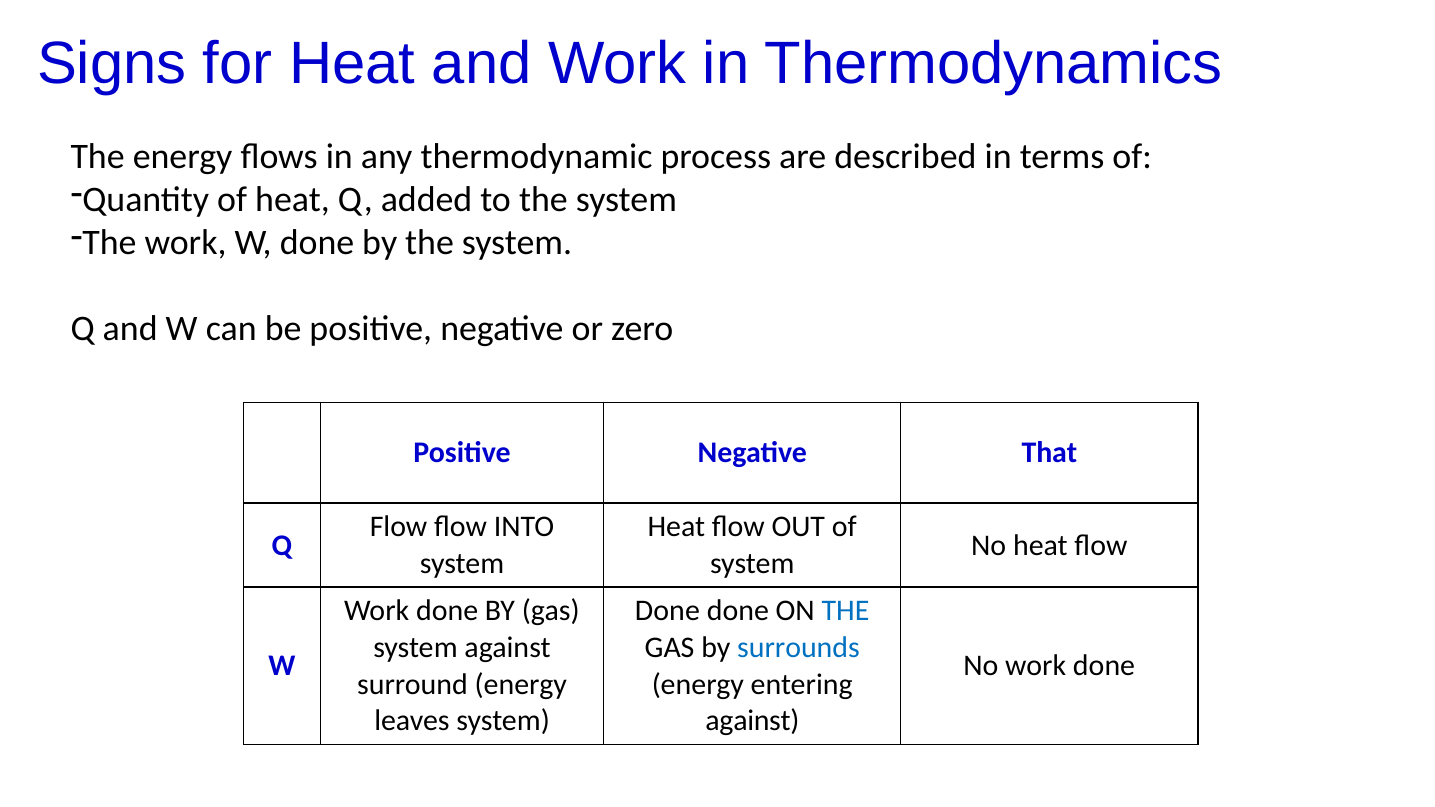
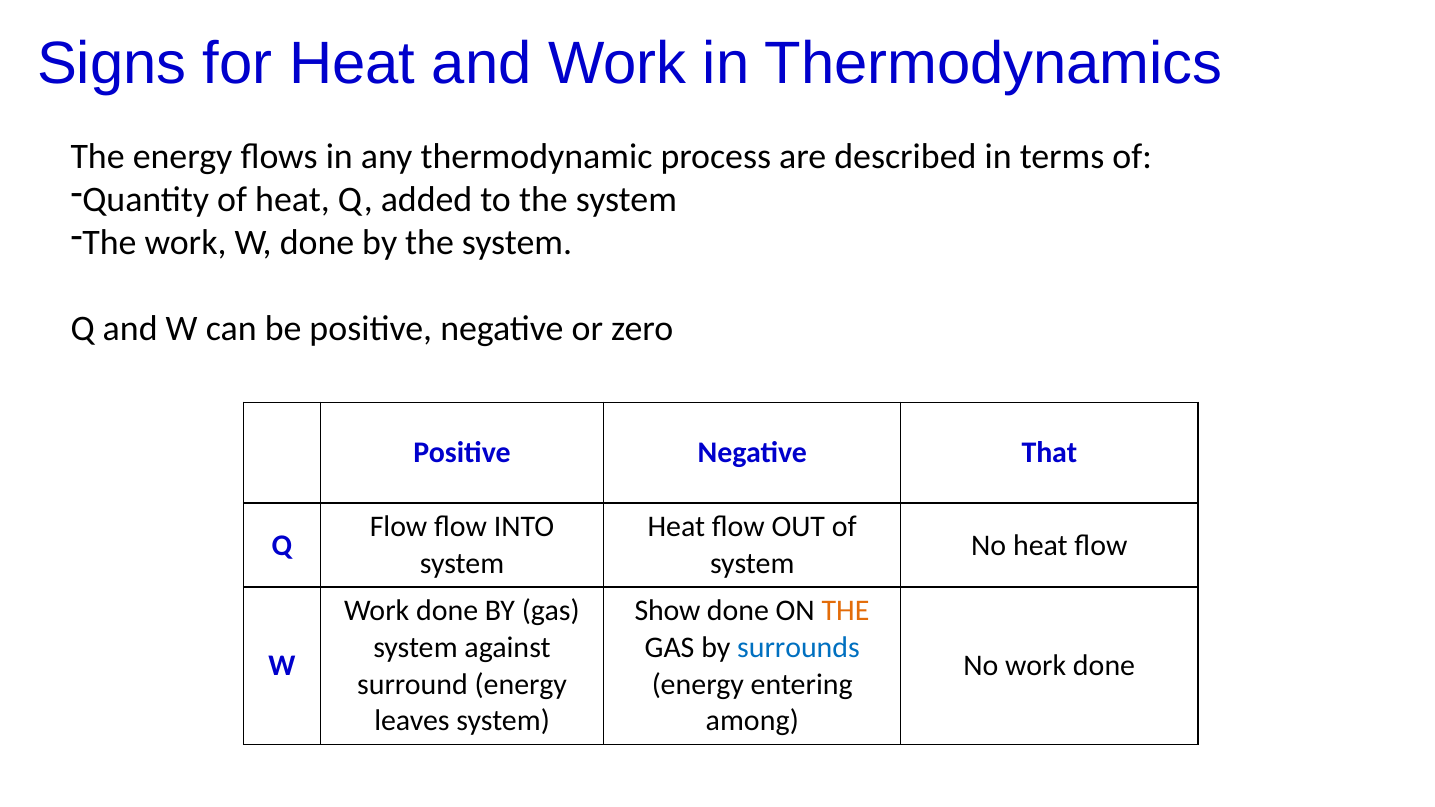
Done at (667, 611): Done -> Show
THE at (845, 611) colour: blue -> orange
against at (752, 721): against -> among
